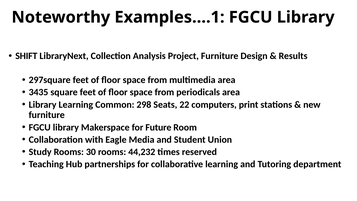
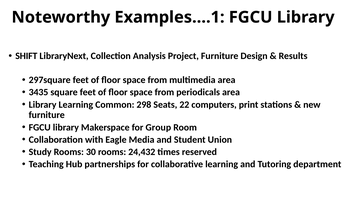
Future: Future -> Group
44,232: 44,232 -> 24,432
